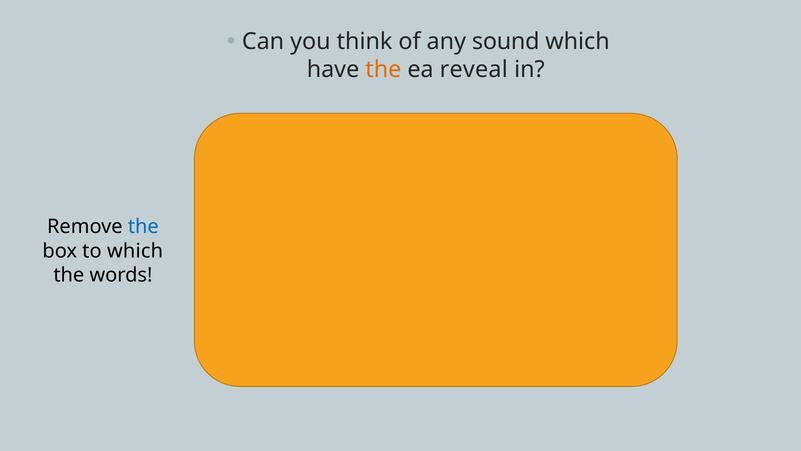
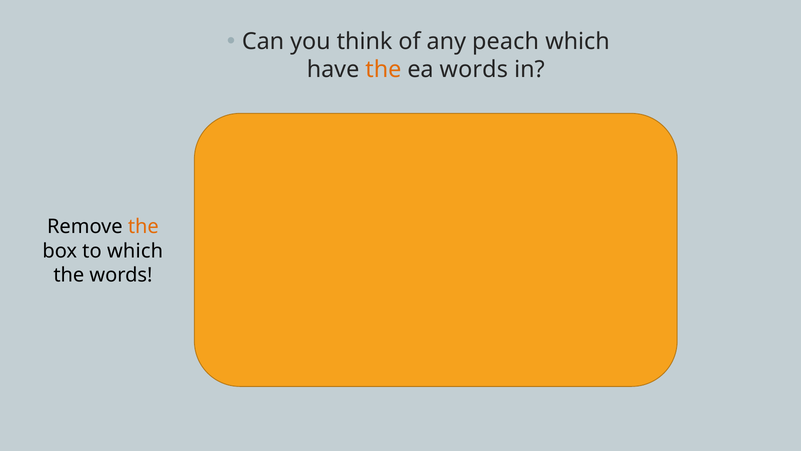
any sound: sound -> peach
ea reveal: reveal -> words
the at (143, 227) colour: blue -> orange
